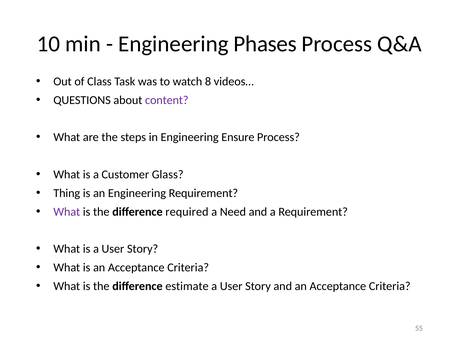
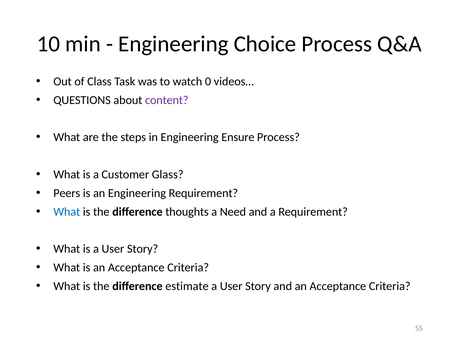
Phases: Phases -> Choice
8: 8 -> 0
Thing: Thing -> Peers
What at (67, 212) colour: purple -> blue
required: required -> thoughts
